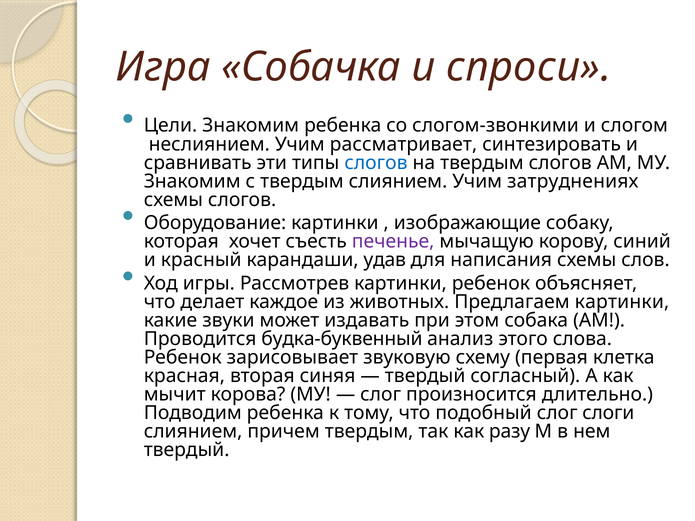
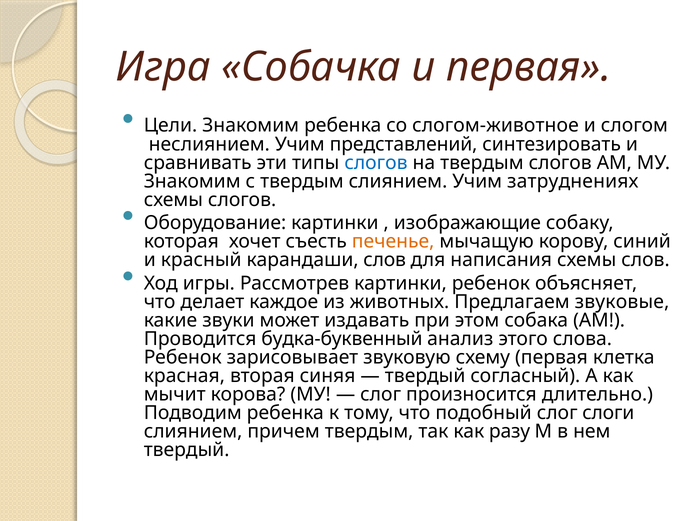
и спроси: спроси -> первая
слогом-звонкими: слогом-звонкими -> слогом-животное
рассматривает: рассматривает -> представлений
печенье colour: purple -> orange
карандаши удав: удав -> слов
Предлагаем картинки: картинки -> звуковые
